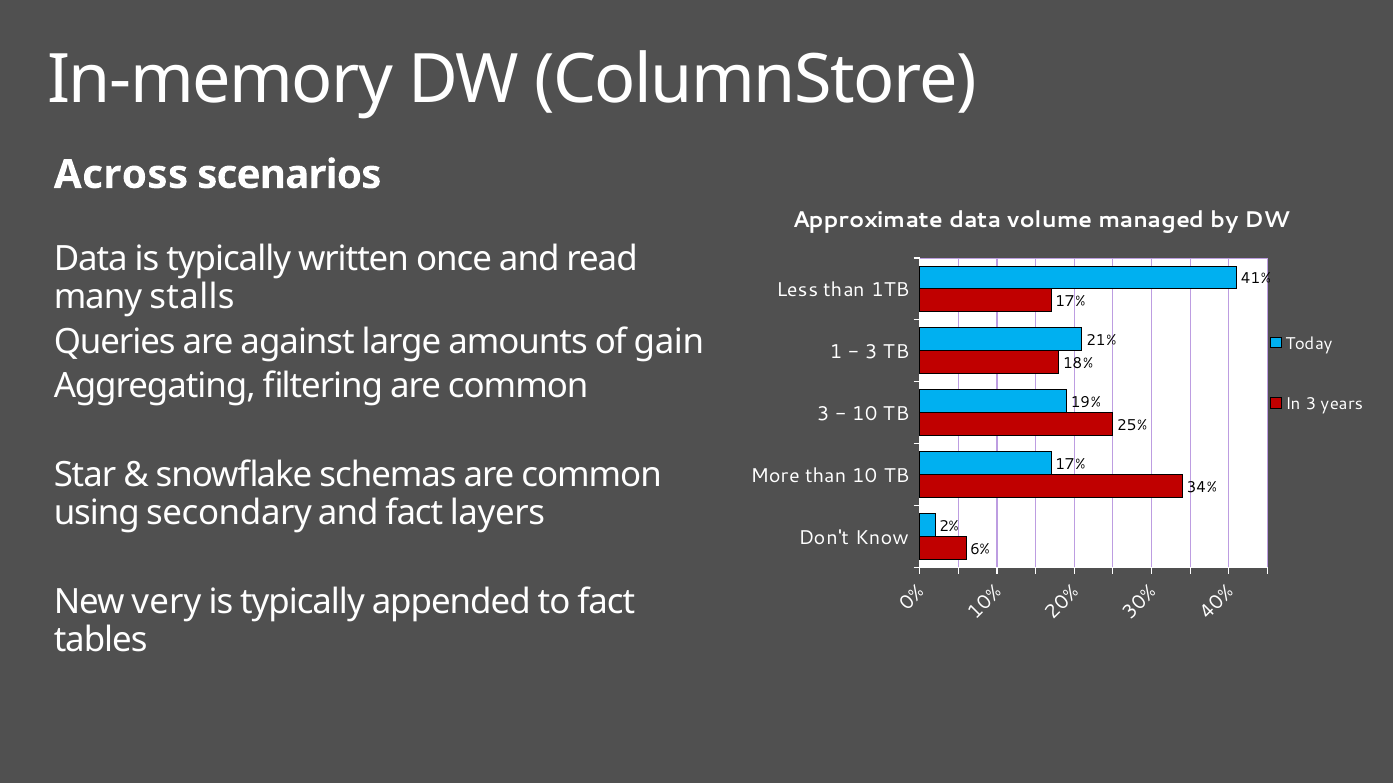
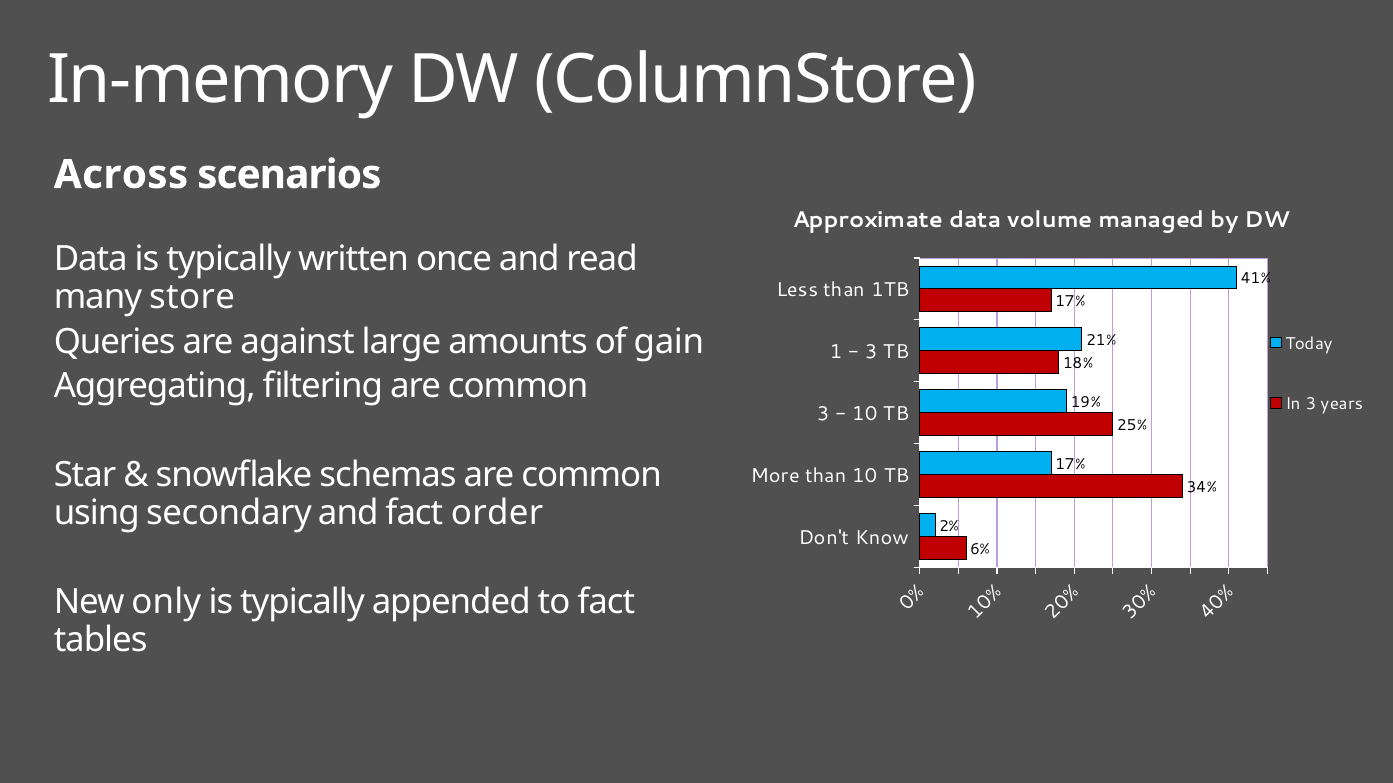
stalls: stalls -> store
layers: layers -> order
very: very -> only
